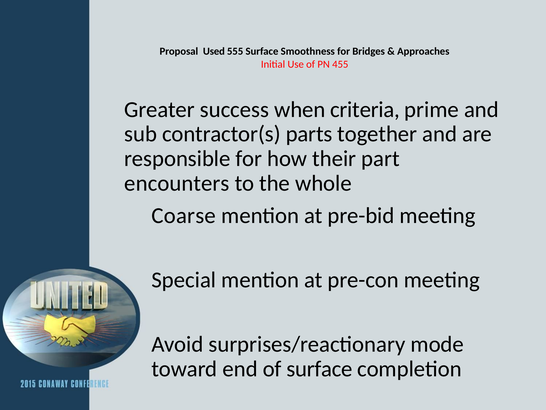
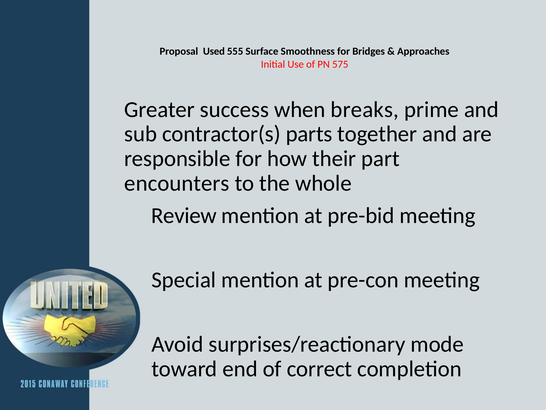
455: 455 -> 575
criteria: criteria -> breaks
Coarse: Coarse -> Review
of surface: surface -> correct
